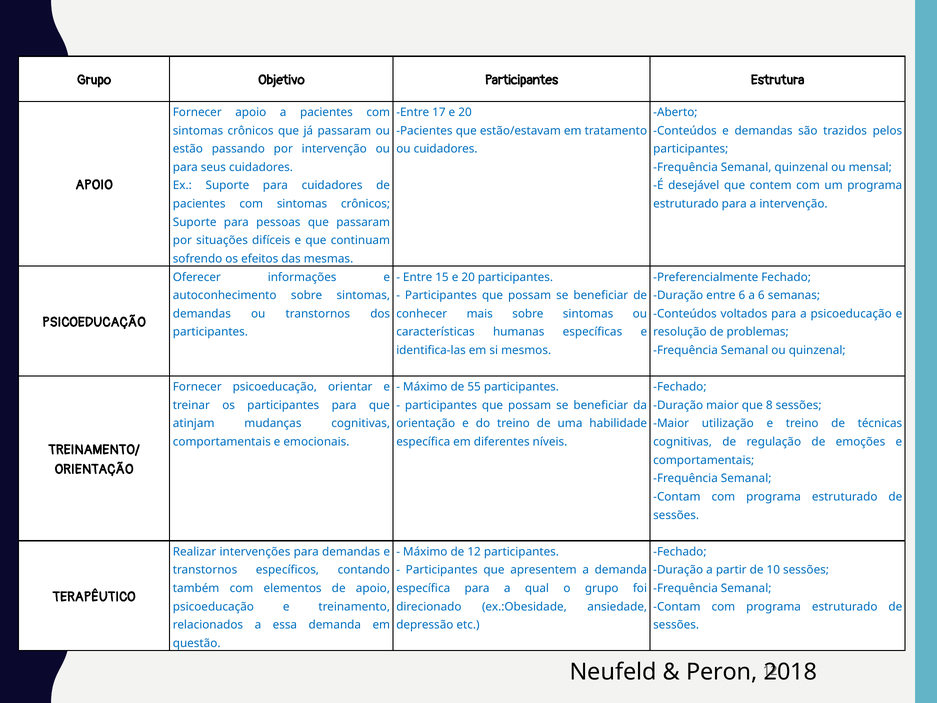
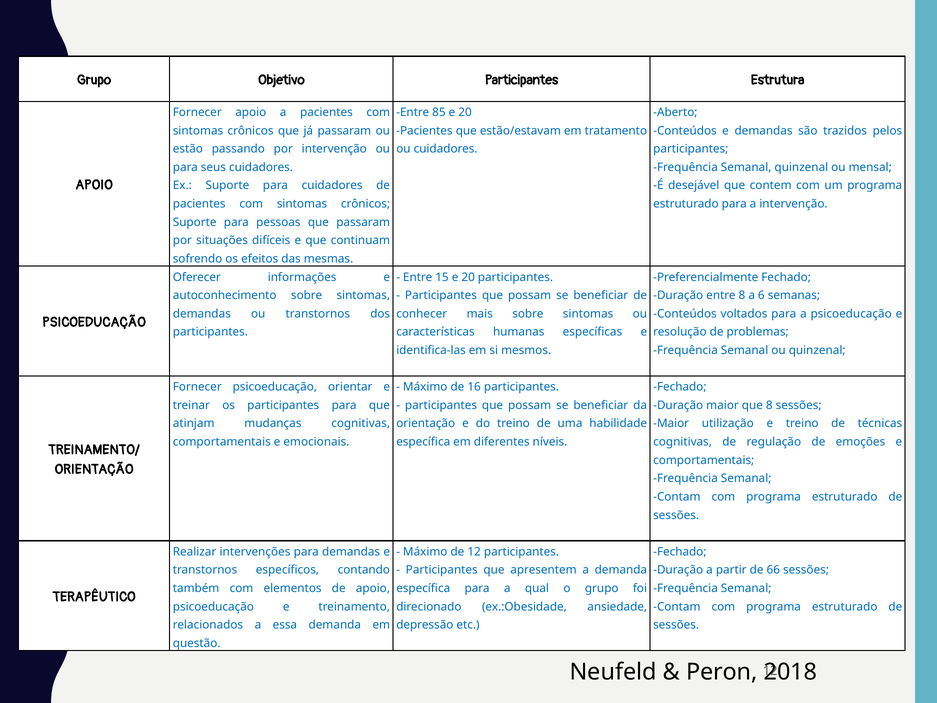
17: 17 -> 85
entre 6: 6 -> 8
55: 55 -> 16
10: 10 -> 66
